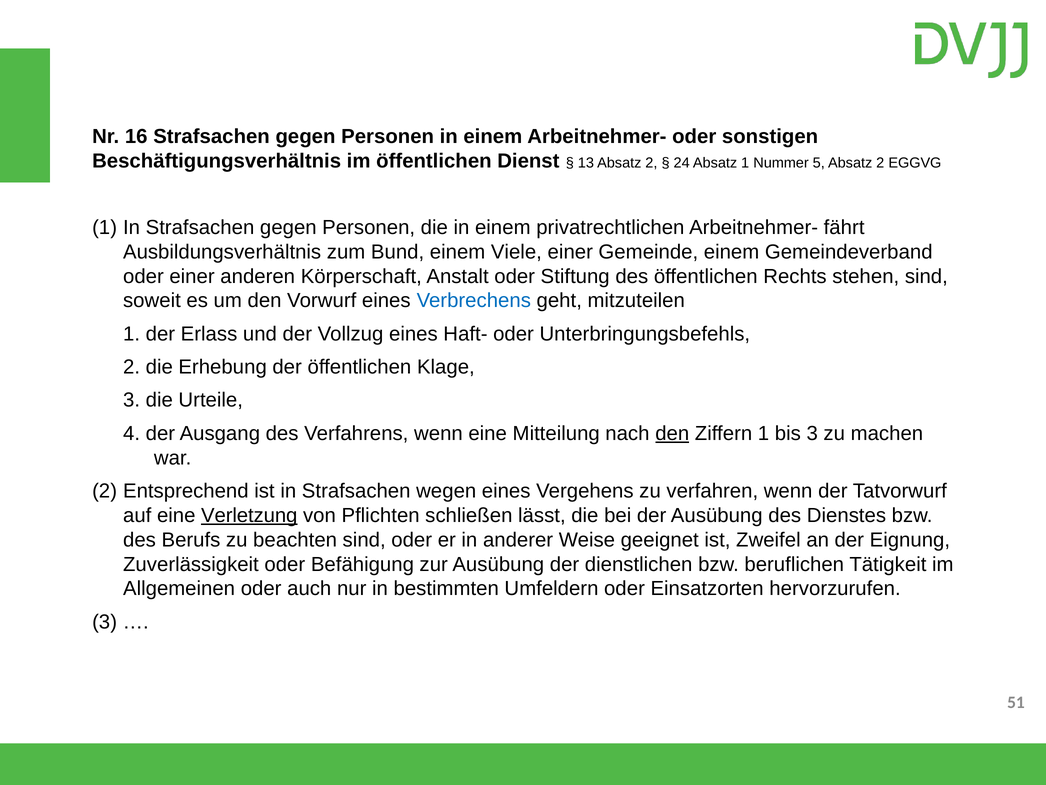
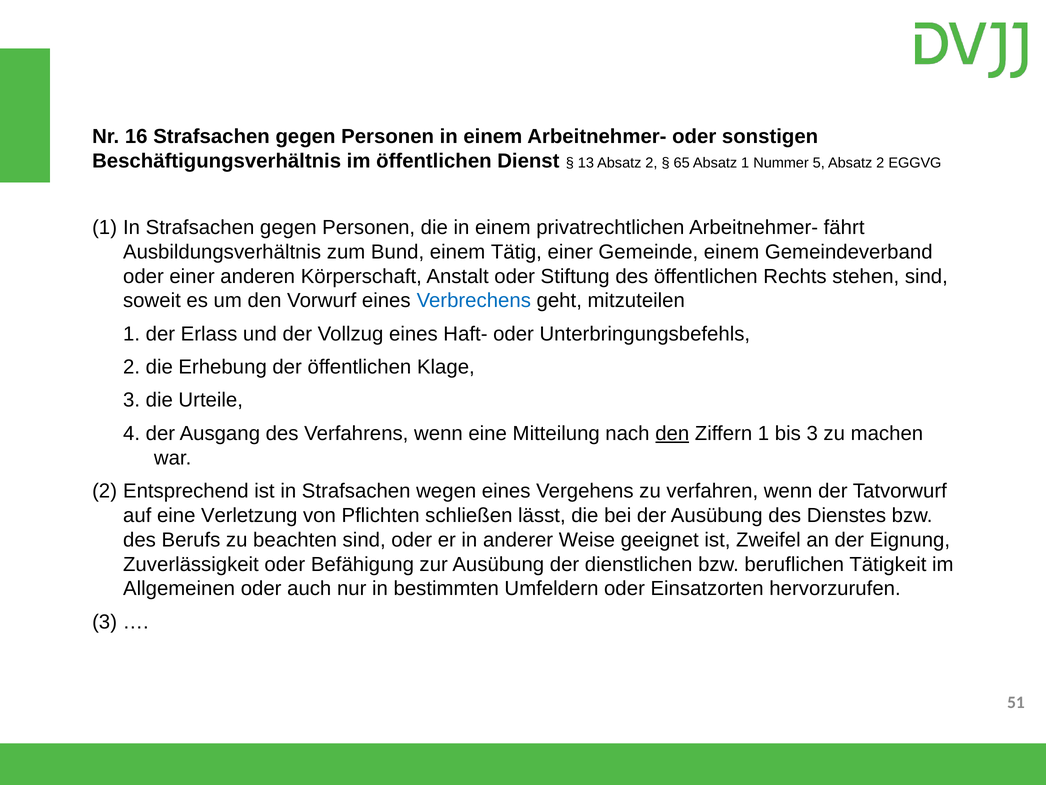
24: 24 -> 65
Viele: Viele -> Tätig
Verletzung underline: present -> none
